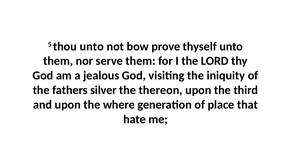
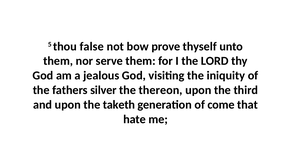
thou unto: unto -> false
where: where -> taketh
place: place -> come
